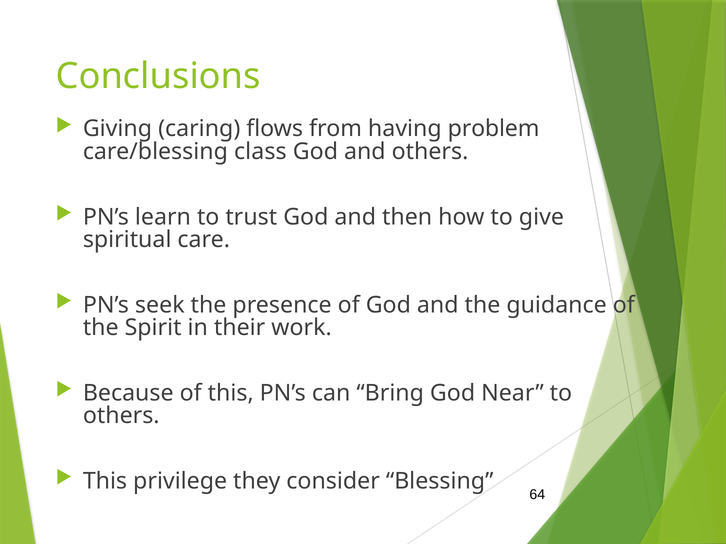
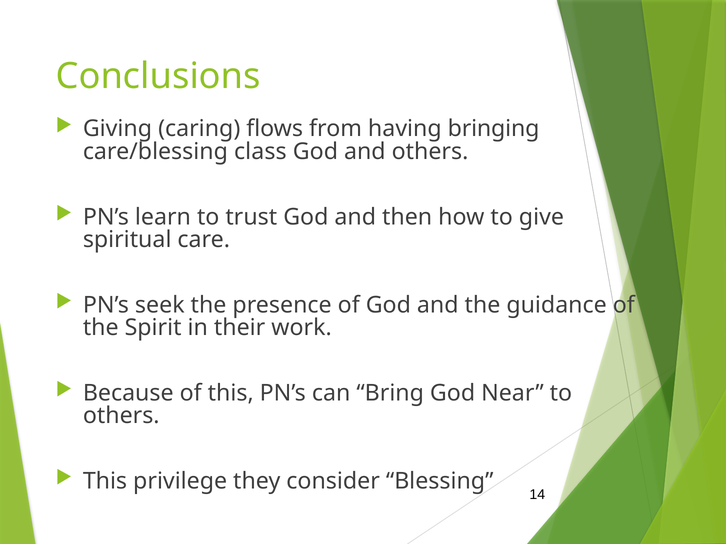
problem: problem -> bringing
64: 64 -> 14
